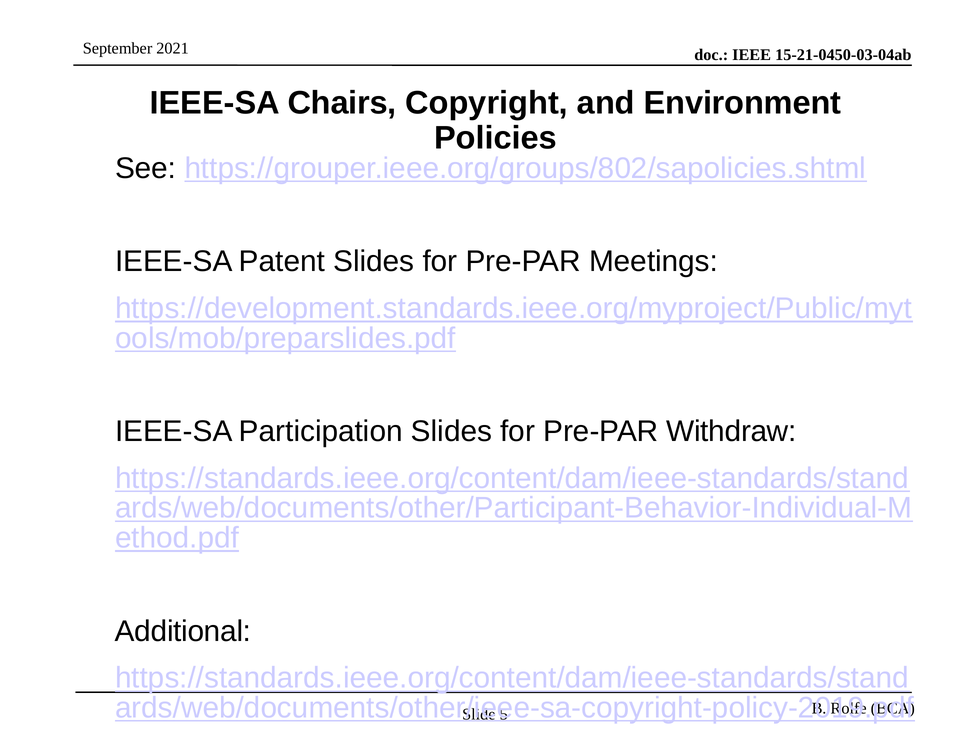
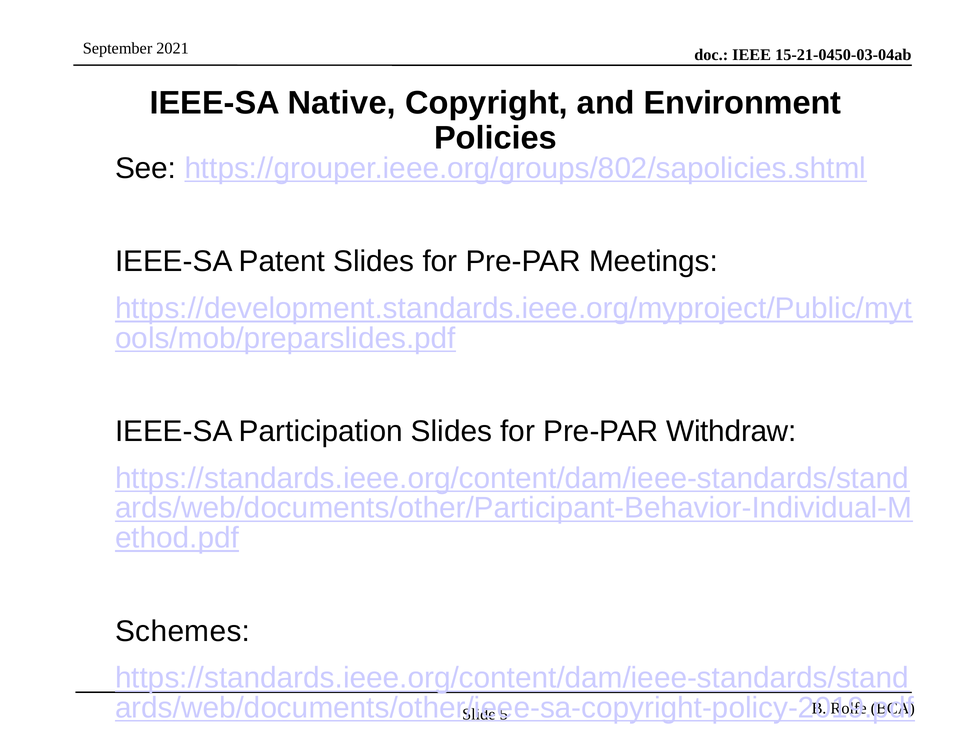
Chairs: Chairs -> Native
Additional: Additional -> Schemes
